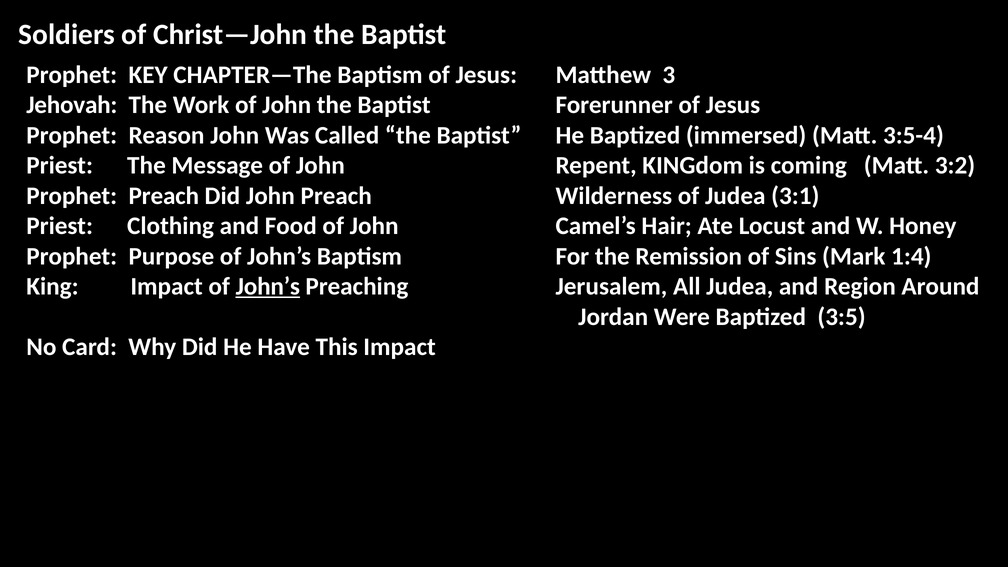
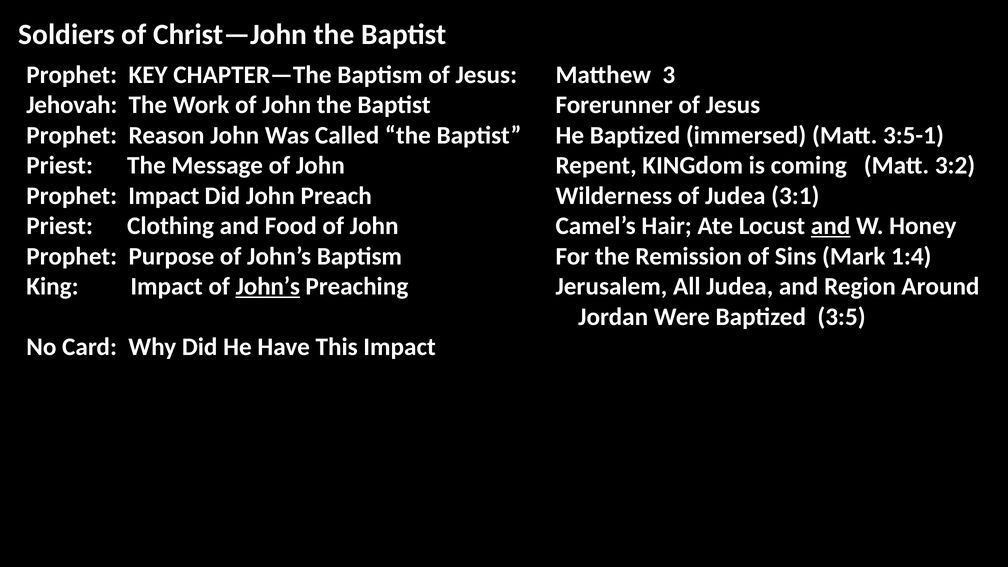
3:5-4: 3:5-4 -> 3:5-1
Prophet Preach: Preach -> Impact
and at (831, 226) underline: none -> present
